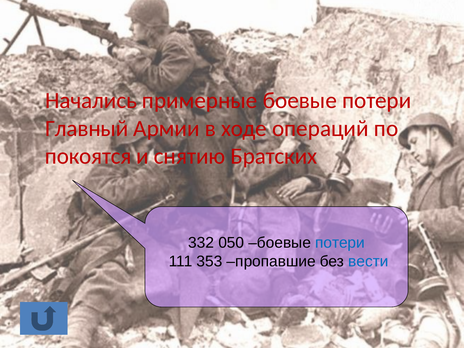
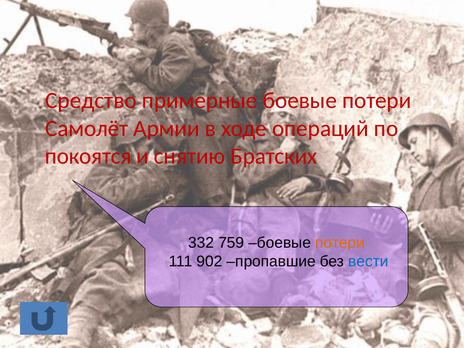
Начались: Начались -> Средство
Главный: Главный -> Самолёт
050: 050 -> 759
потери at (340, 243) colour: blue -> orange
353: 353 -> 902
